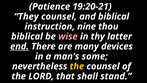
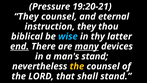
Patience: Patience -> Pressure
and biblical: biblical -> eternal
instruction nine: nine -> they
wise colour: pink -> light blue
many underline: none -> present
man's some: some -> stand
